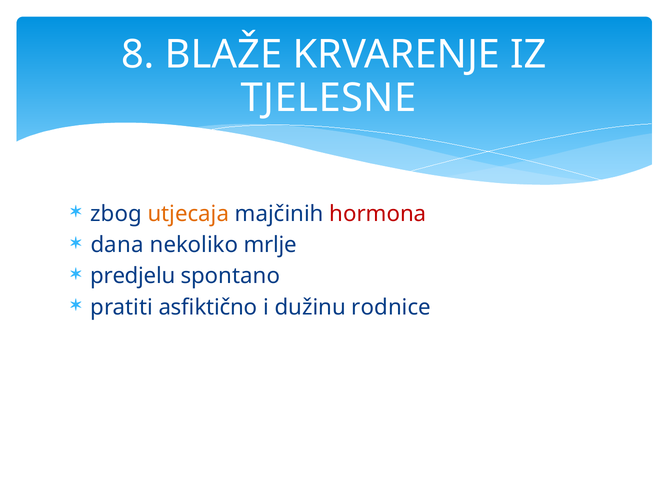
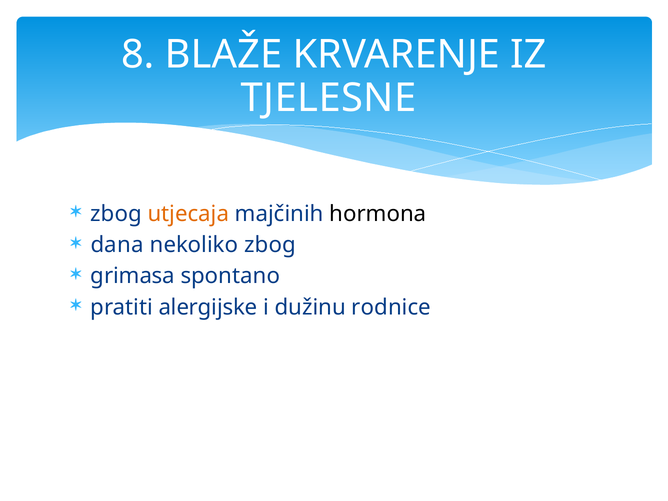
hormona colour: red -> black
nekoliko mrlje: mrlje -> zbog
predjelu: predjelu -> grimasa
asfiktično: asfiktično -> alergijske
